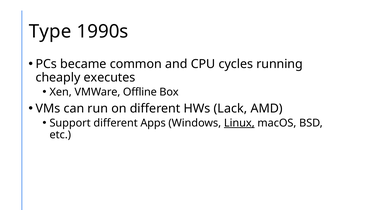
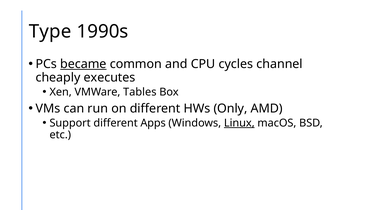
became underline: none -> present
running: running -> channel
Offline: Offline -> Tables
Lack: Lack -> Only
